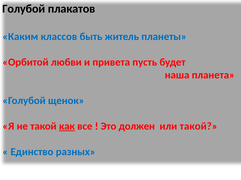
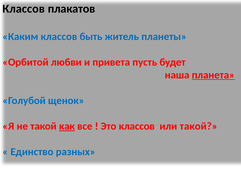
Голубой at (24, 9): Голубой -> Классов
планета underline: none -> present
Это должен: должен -> классов
